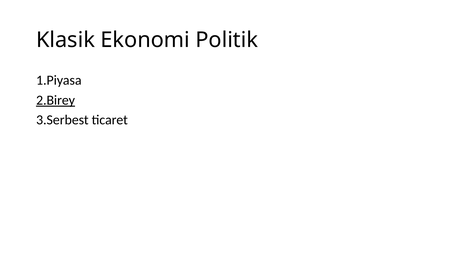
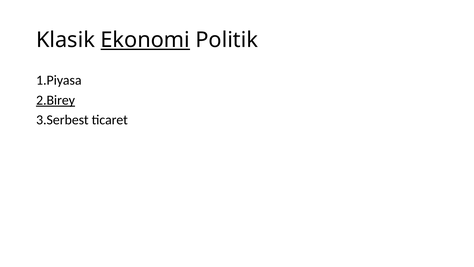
Ekonomi underline: none -> present
